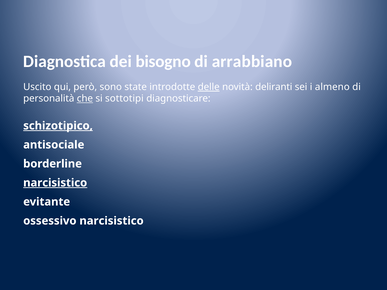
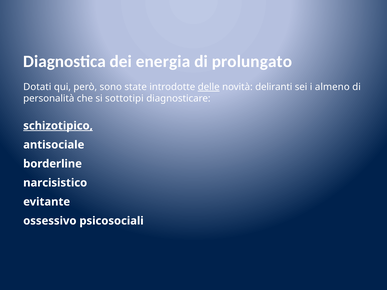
bisogno: bisogno -> energia
arrabbiano: arrabbiano -> prolungato
Uscito: Uscito -> Dotati
che underline: present -> none
narcisistico at (55, 183) underline: present -> none
ossessivo narcisistico: narcisistico -> psicosociali
